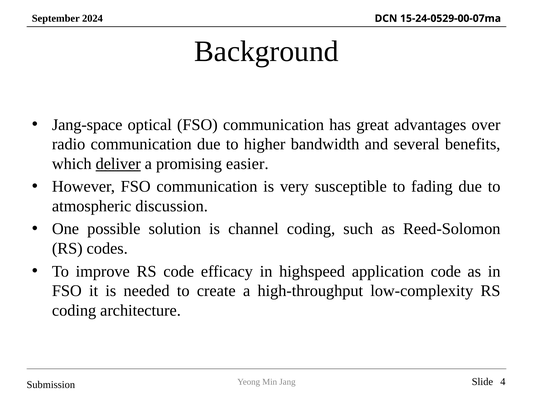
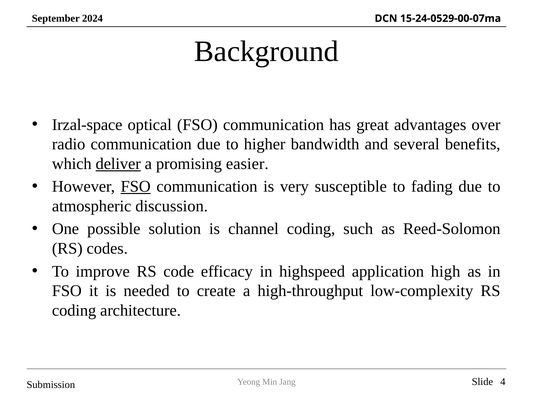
Jang-space: Jang-space -> Irzal-space
FSO at (136, 186) underline: none -> present
application code: code -> high
